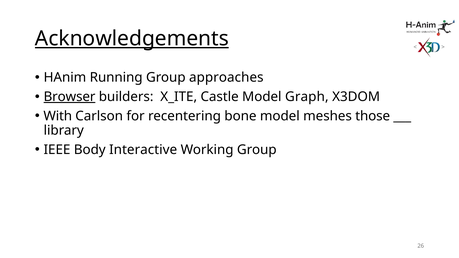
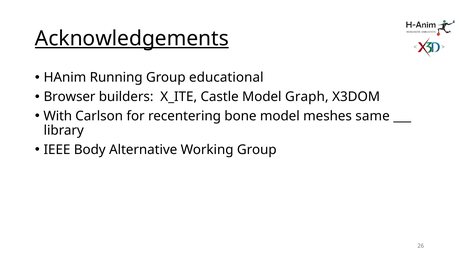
approaches: approaches -> educational
Browser underline: present -> none
those: those -> same
Interactive: Interactive -> Alternative
